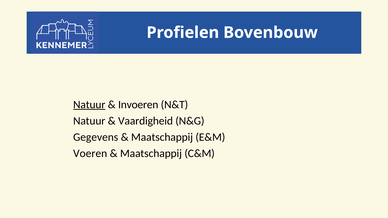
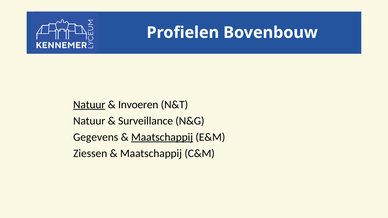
Vaardigheid: Vaardigheid -> Surveillance
Maatschappij at (162, 137) underline: none -> present
Voeren: Voeren -> Ziessen
